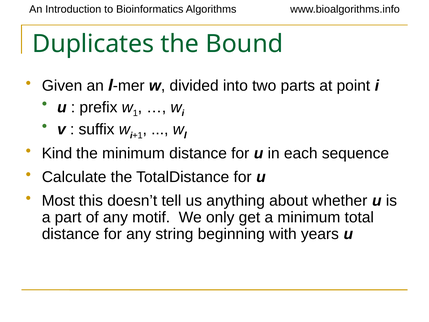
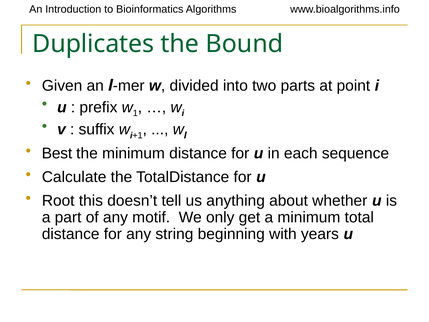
Kind: Kind -> Best
Most: Most -> Root
